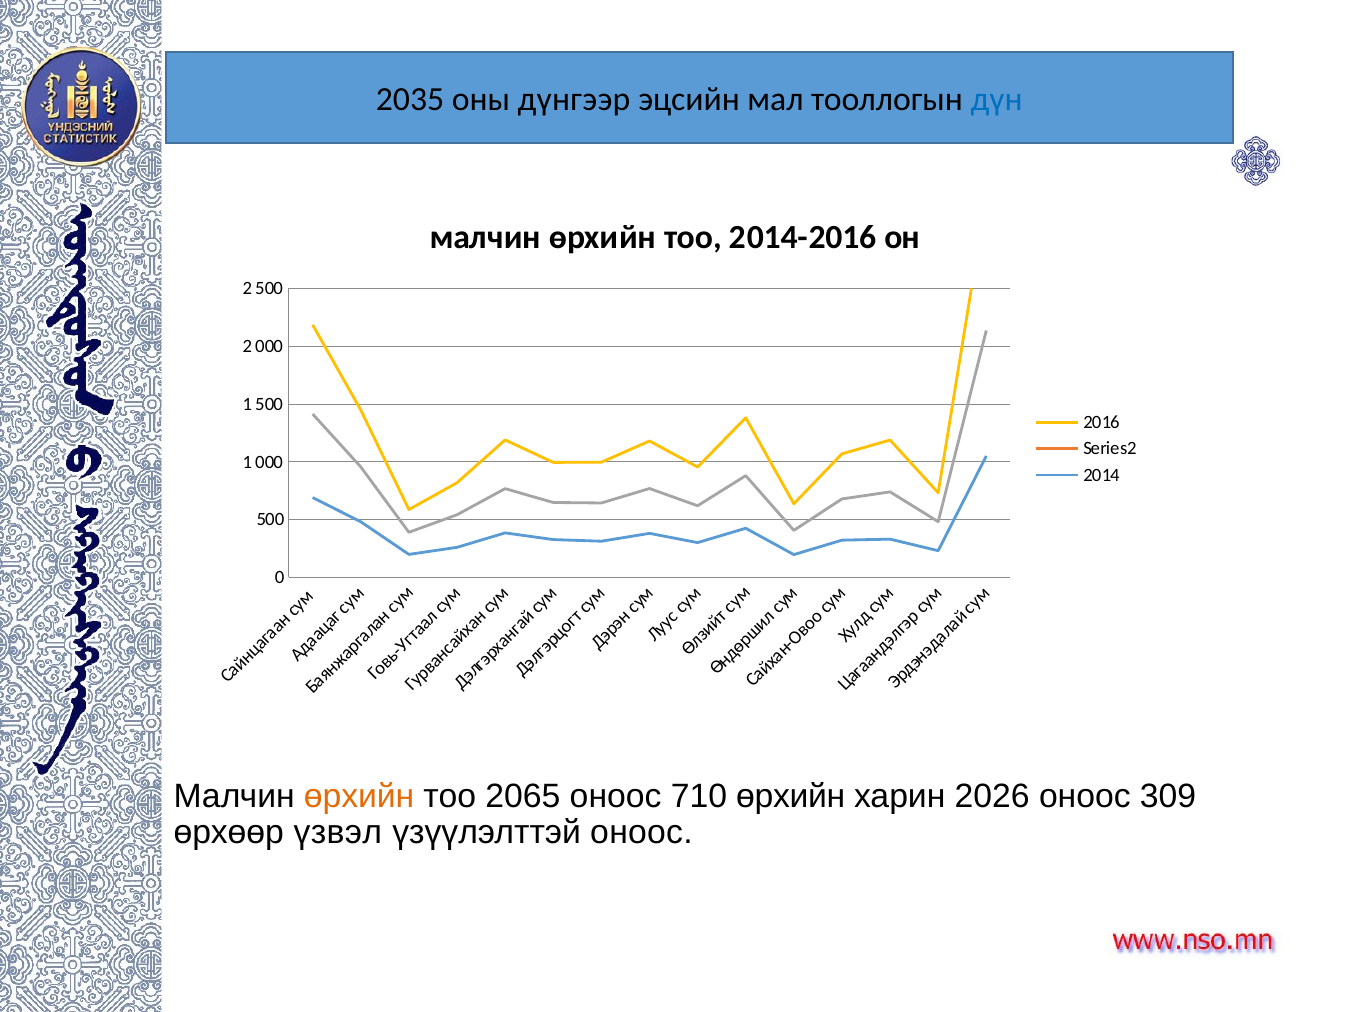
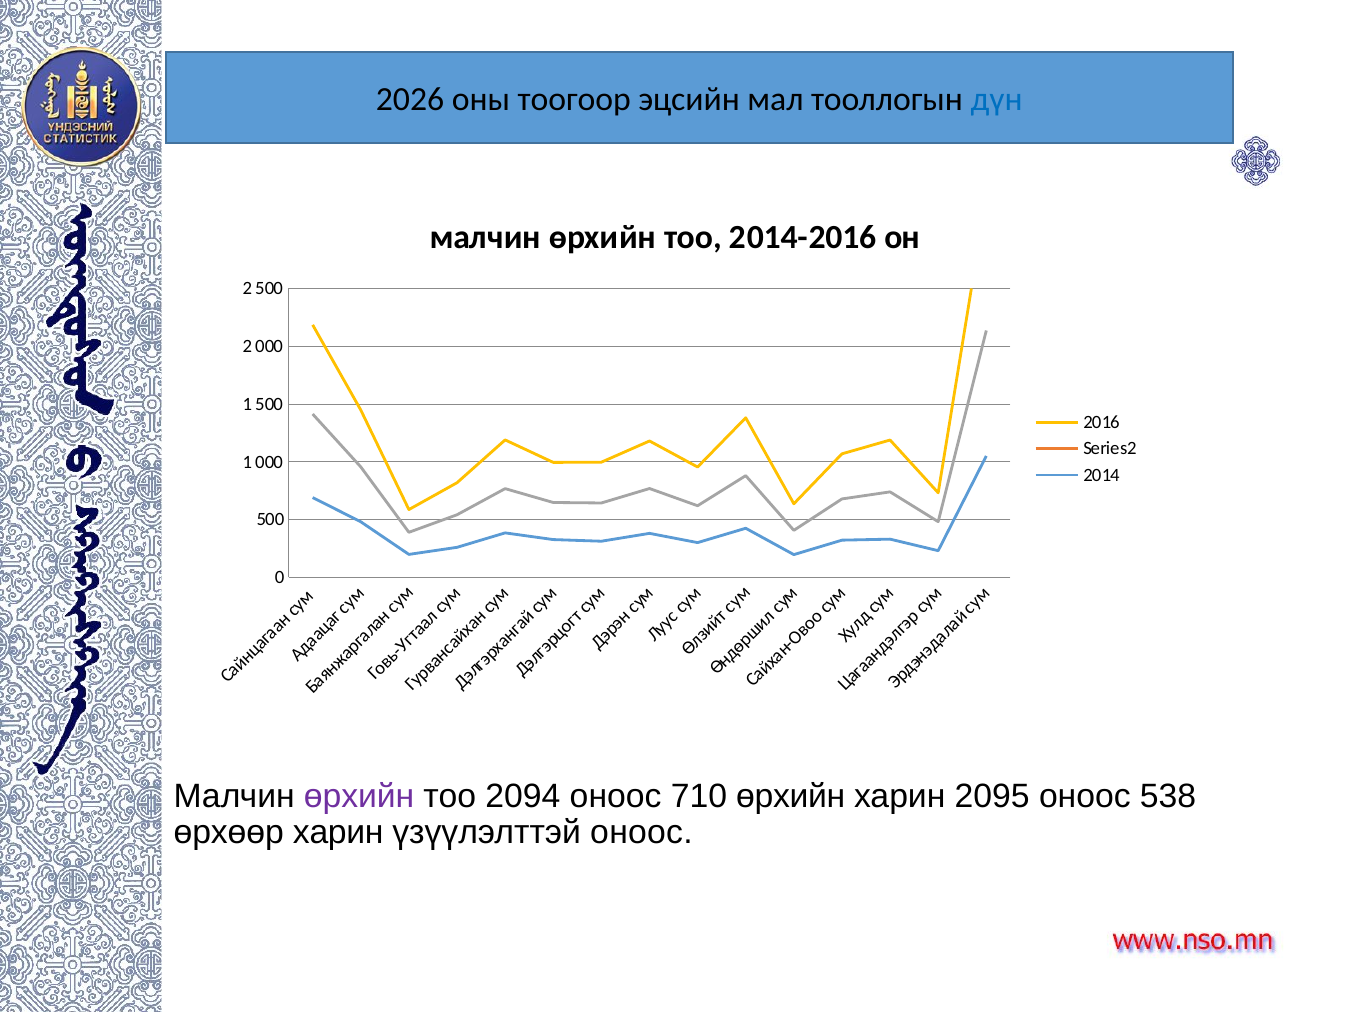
2035: 2035 -> 2026
дүнгээр: дүнгээр -> тоогоор
өрхийн at (359, 796) colour: orange -> purple
2065: 2065 -> 2094
2026: 2026 -> 2095
309: 309 -> 538
өрхөөр үзвэл: үзвэл -> харин
